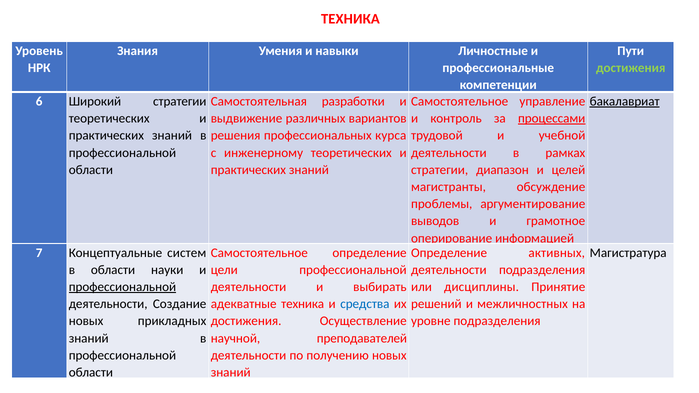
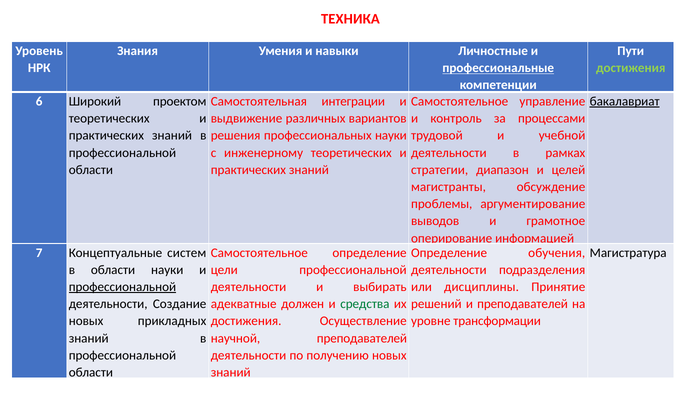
профессиональные underline: none -> present
Широкий стратегии: стратегии -> проектом
разработки: разработки -> интеграции
процессами underline: present -> none
профессиональных курса: курса -> науки
активных: активных -> обучения
адекватные техника: техника -> должен
средства colour: blue -> green
и межличностных: межличностных -> преподавателей
уровне подразделения: подразделения -> трансформации
